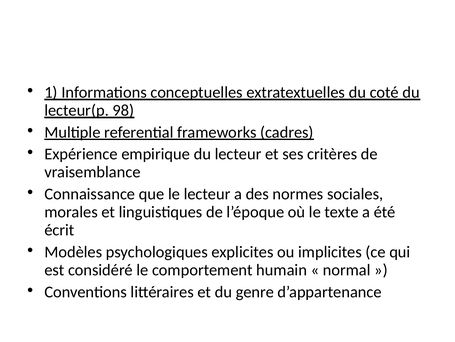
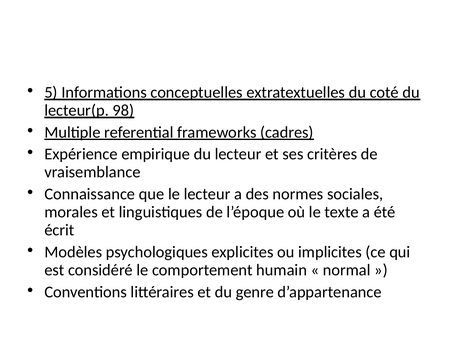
1: 1 -> 5
